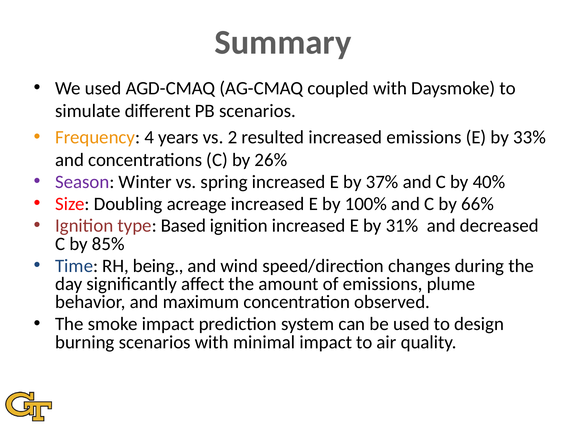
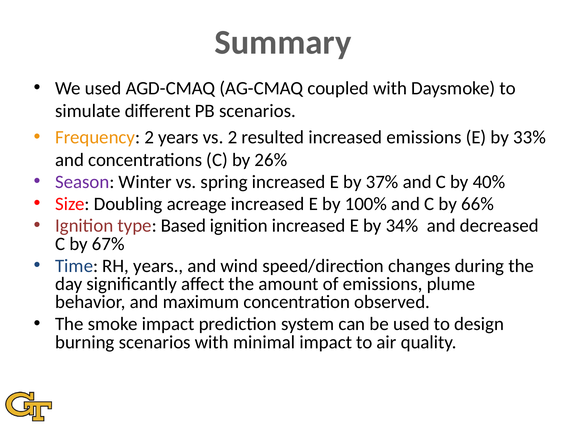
Frequency 4: 4 -> 2
31%: 31% -> 34%
85%: 85% -> 67%
RH being: being -> years
